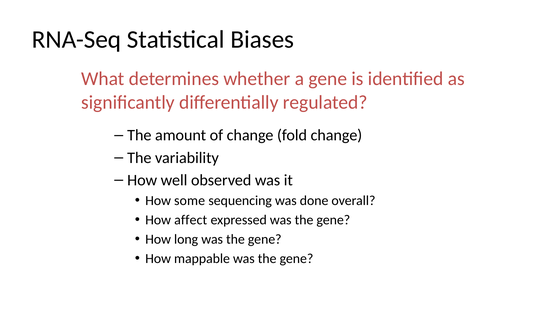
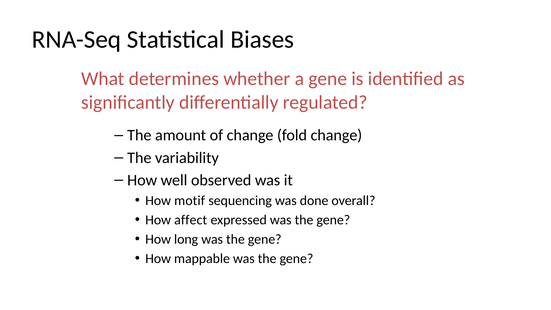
some: some -> motif
